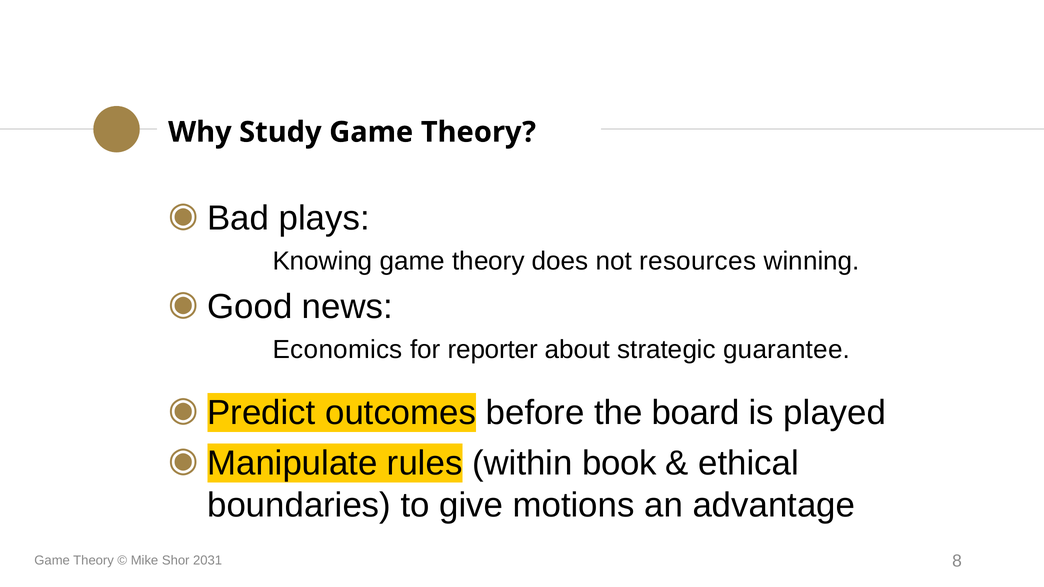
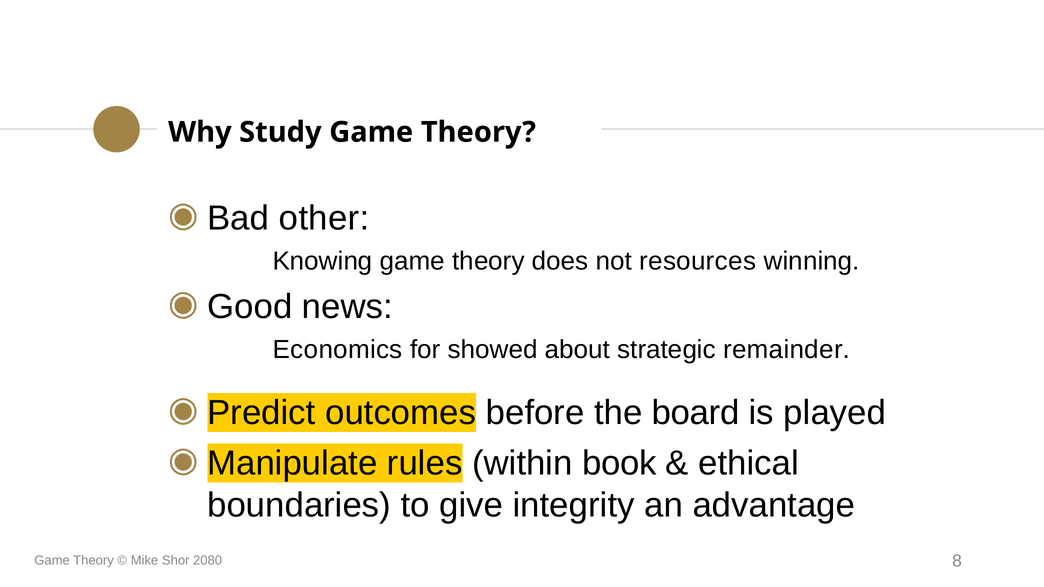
plays: plays -> other
reporter: reporter -> showed
guarantee: guarantee -> remainder
motions: motions -> integrity
2031: 2031 -> 2080
